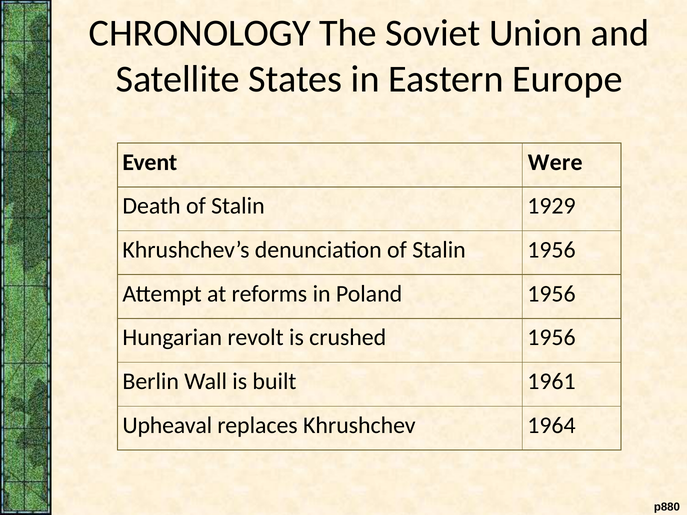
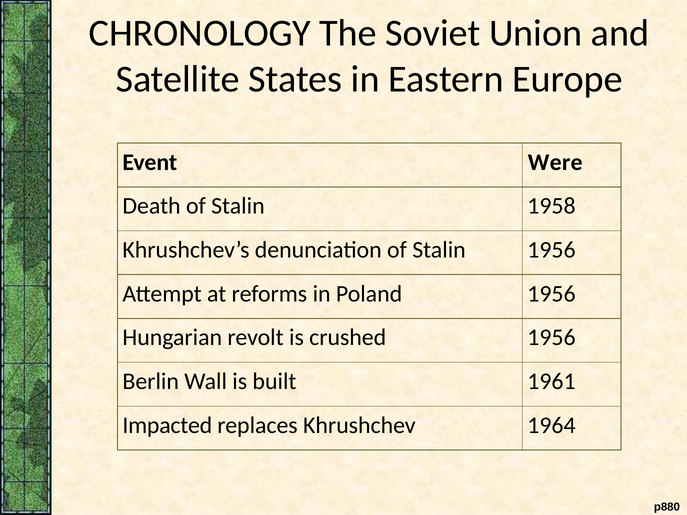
1929: 1929 -> 1958
Upheaval: Upheaval -> Impacted
